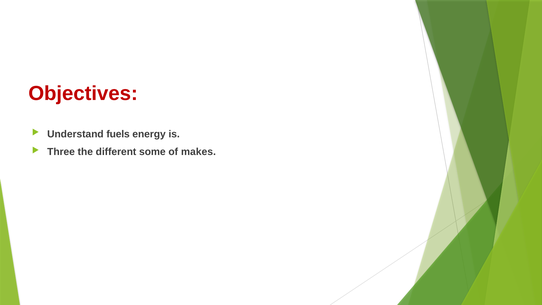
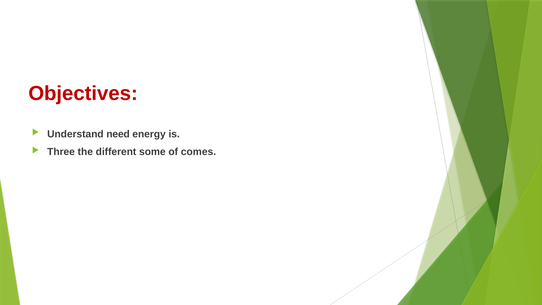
fuels: fuels -> need
makes: makes -> comes
